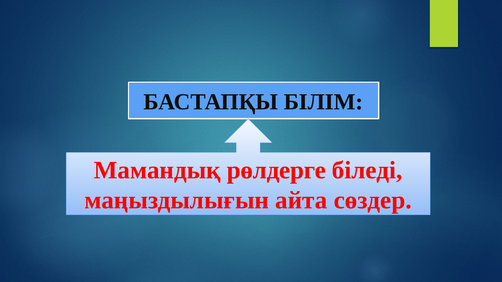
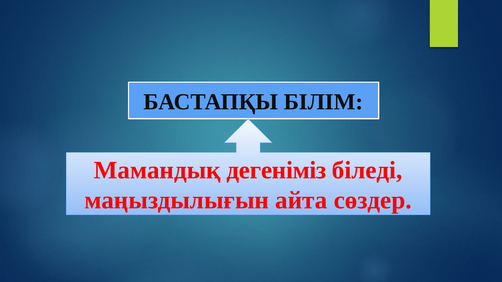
рөлдерге: рөлдерге -> дегеніміз
